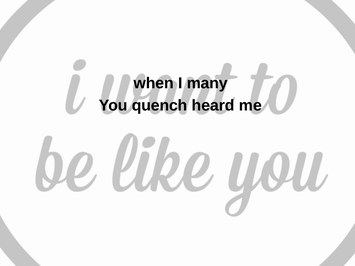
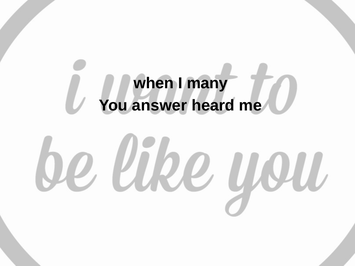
quench: quench -> answer
